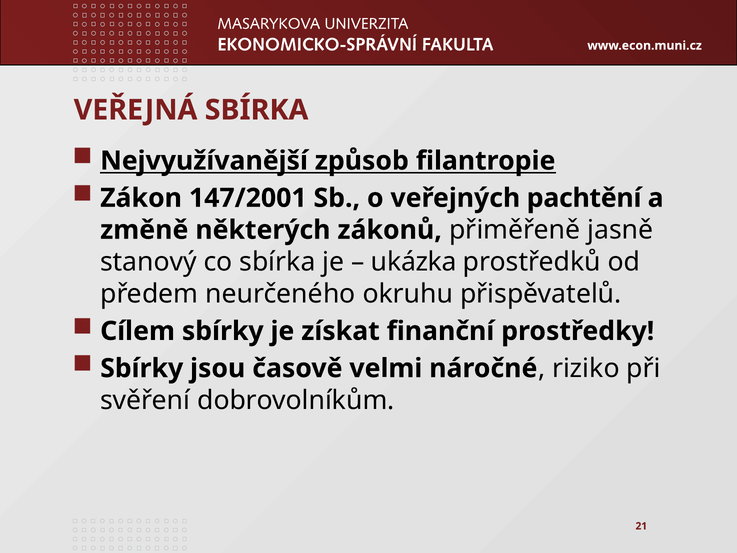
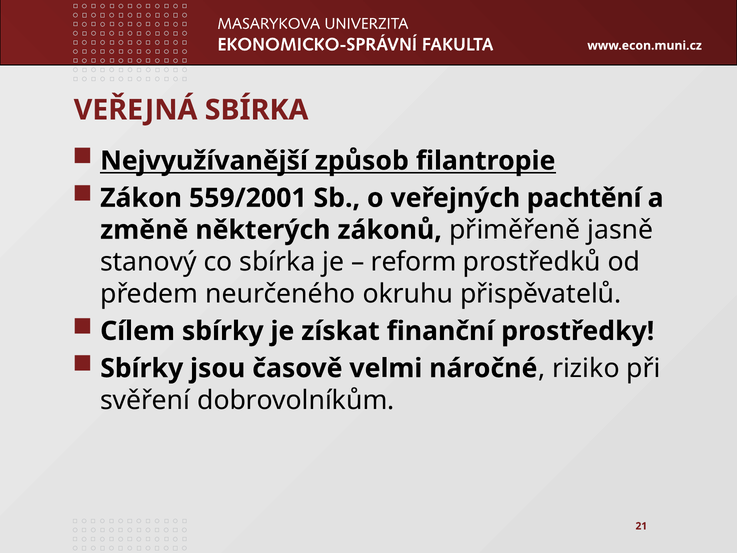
147/2001: 147/2001 -> 559/2001
ukázka: ukázka -> reform
